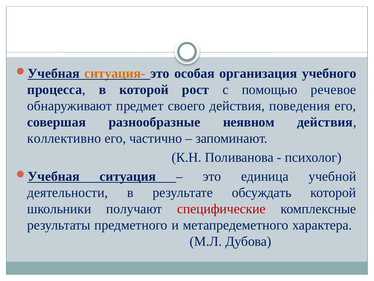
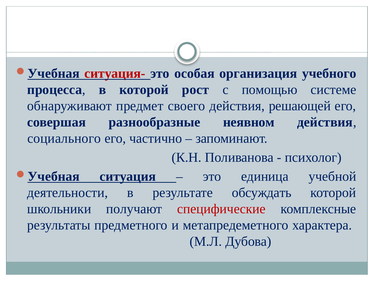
ситуация- colour: orange -> red
речевое: речевое -> системе
поведения: поведения -> решающей
коллективно: коллективно -> социального
